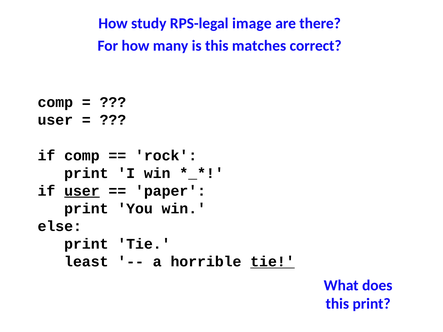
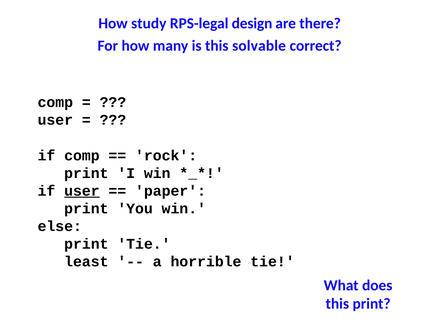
image: image -> design
matches: matches -> solvable
tie at (272, 262) underline: present -> none
